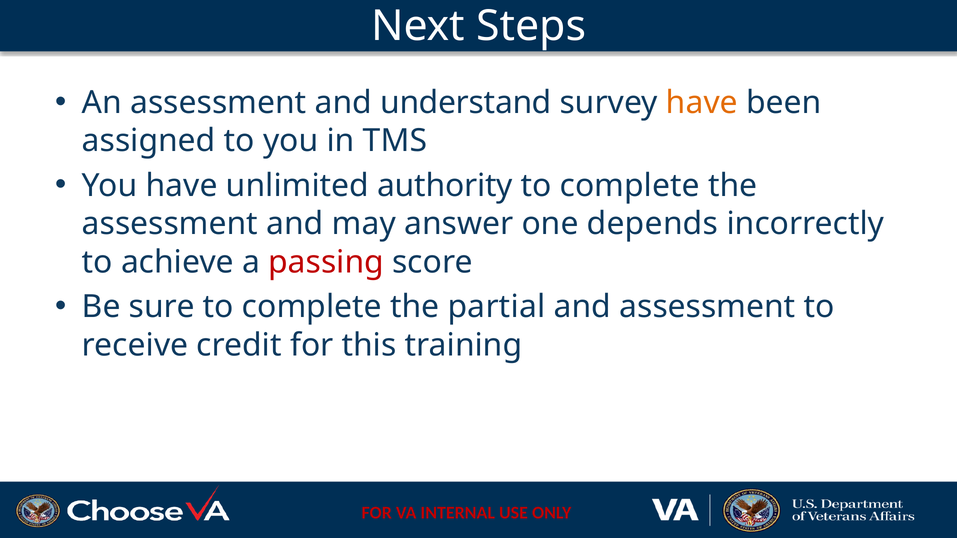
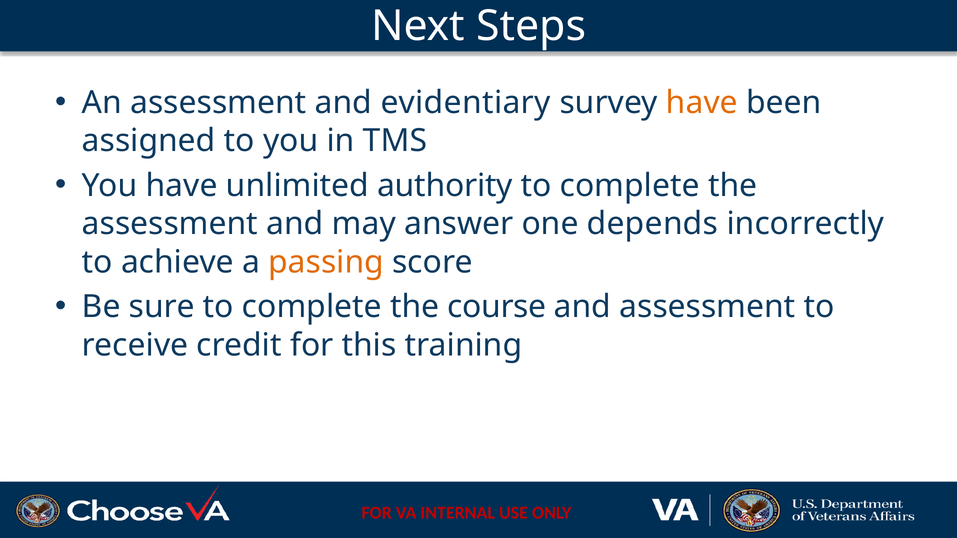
understand: understand -> evidentiary
passing colour: red -> orange
partial: partial -> course
